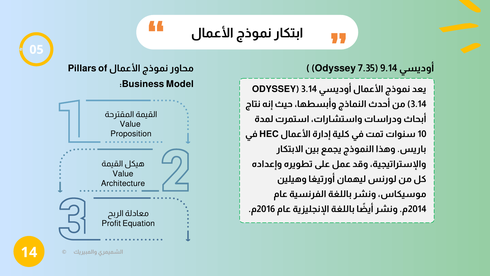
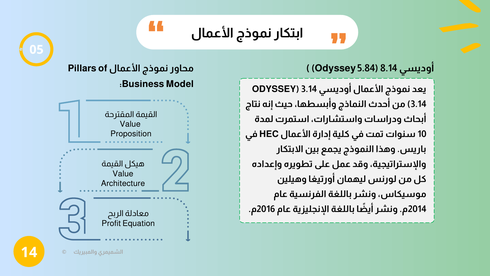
7.35: 7.35 -> 5.84
9.14: 9.14 -> 8.14
